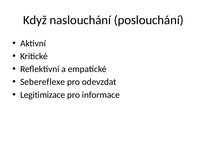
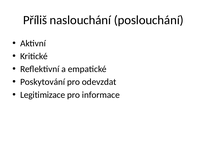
Když: Když -> Příliš
Sebereflexe: Sebereflexe -> Poskytování
